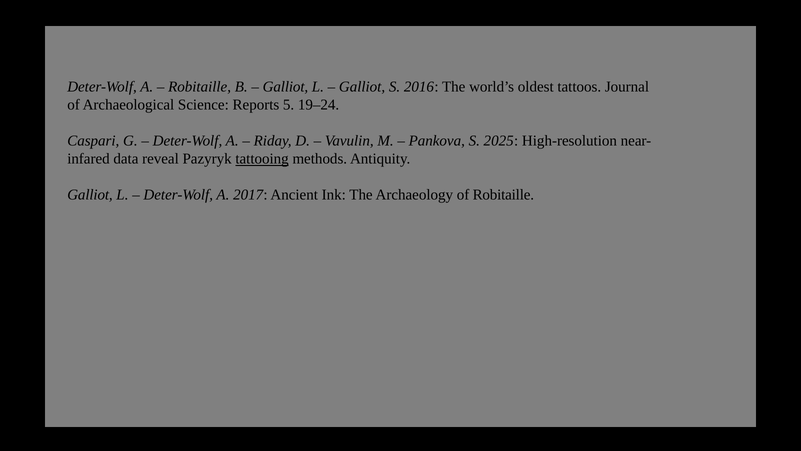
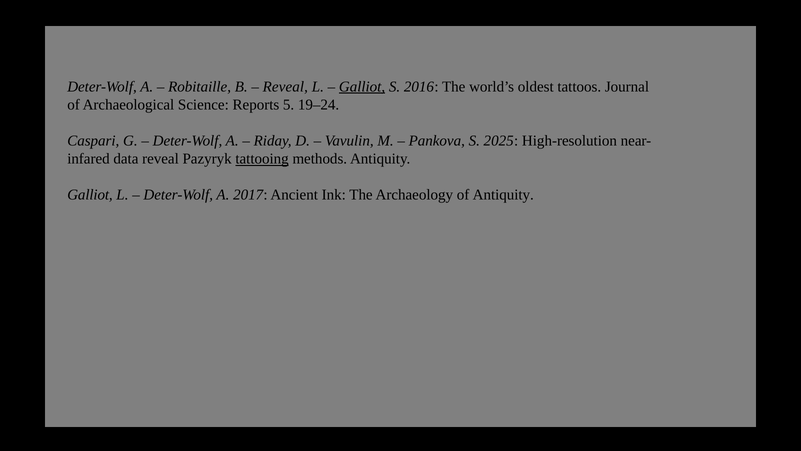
Galliot at (285, 87): Galliot -> Reveal
Galliot at (362, 87) underline: none -> present
of Robitaille: Robitaille -> Antiquity
